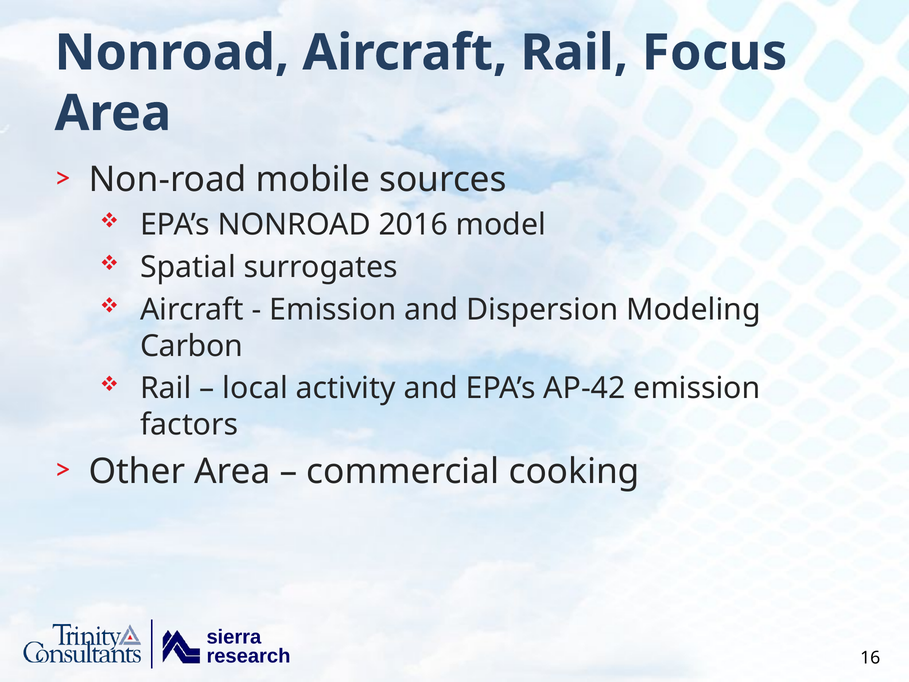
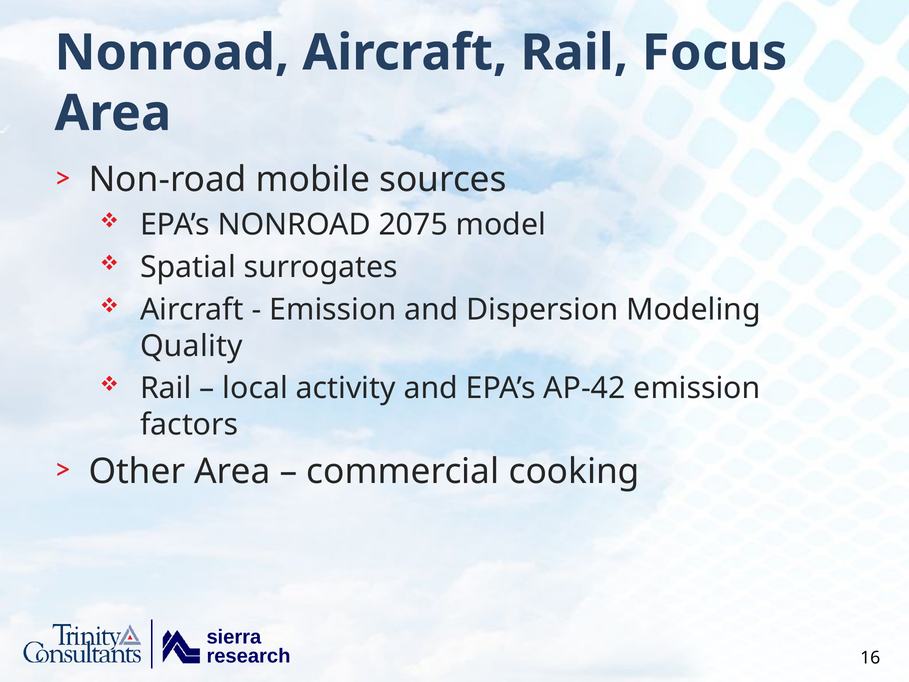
2016: 2016 -> 2075
Carbon: Carbon -> Quality
